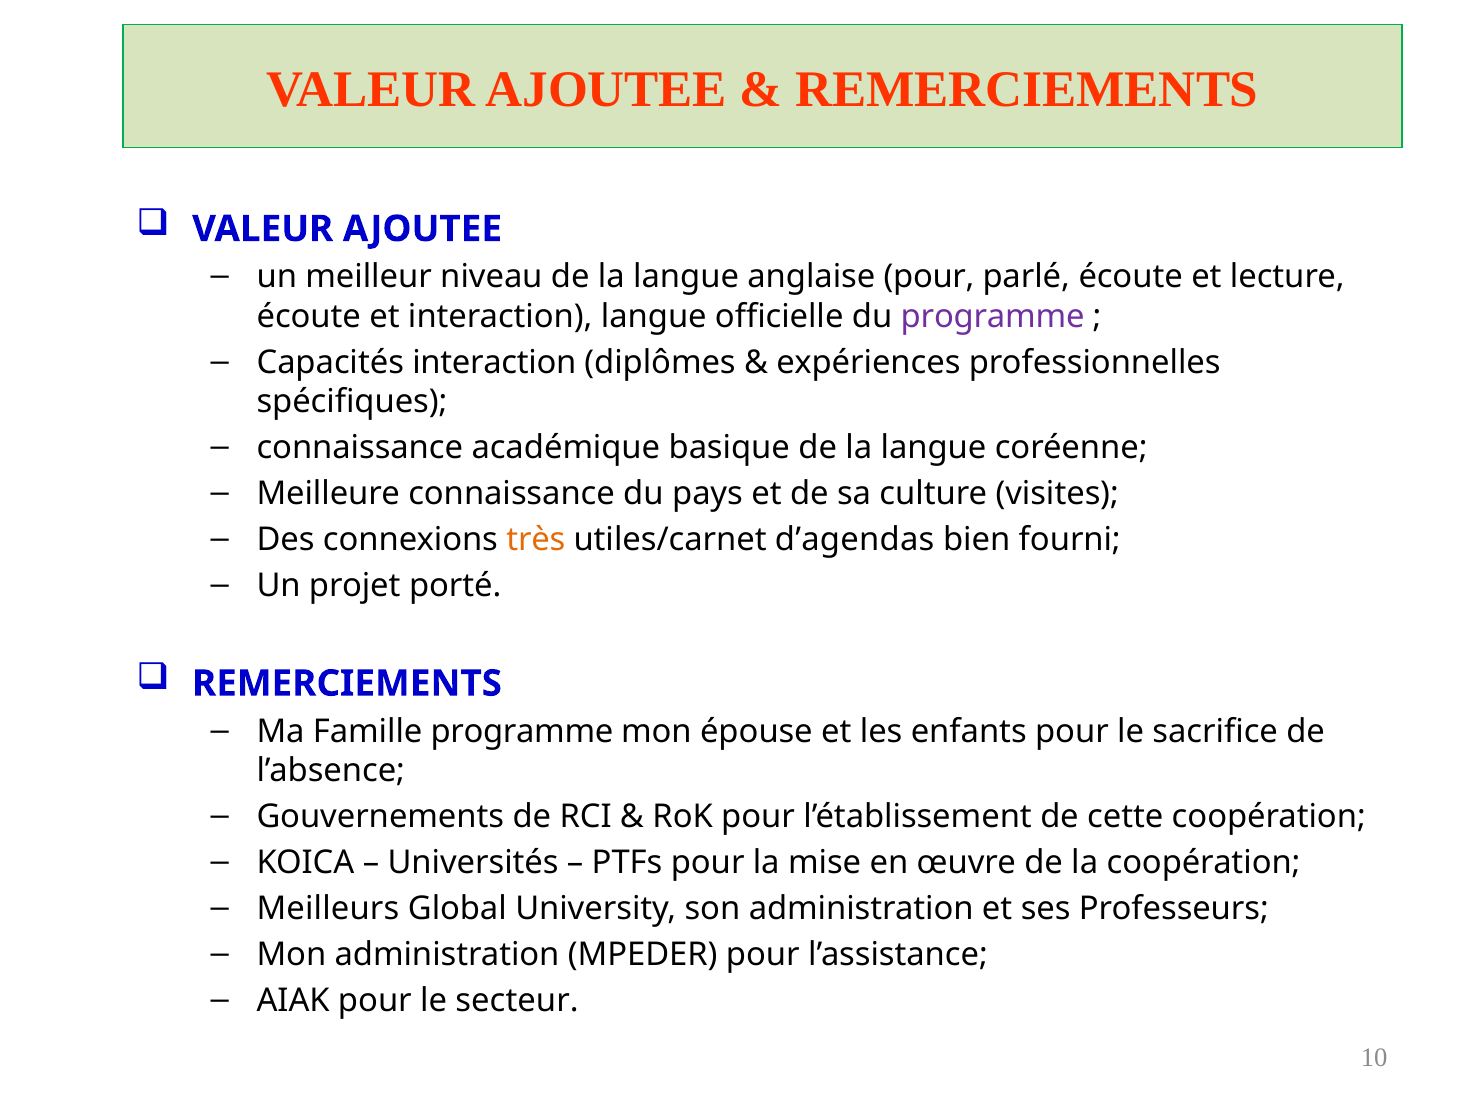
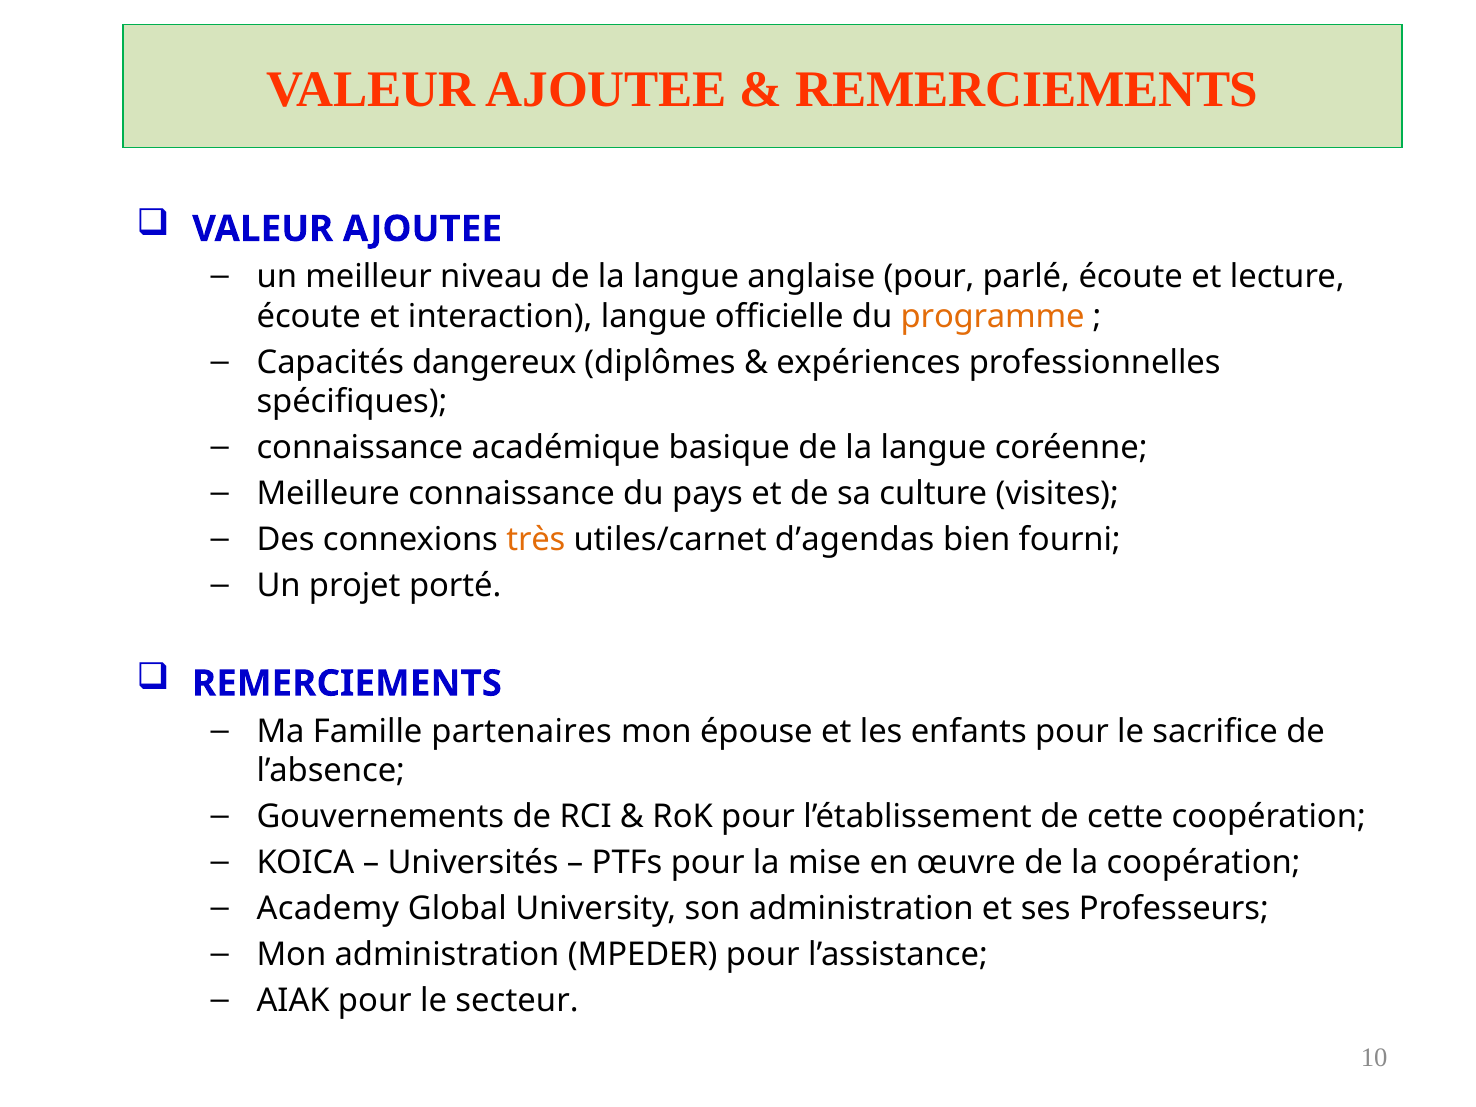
programme at (993, 316) colour: purple -> orange
Capacités interaction: interaction -> dangereux
Famille programme: programme -> partenaires
Meilleurs: Meilleurs -> Academy
